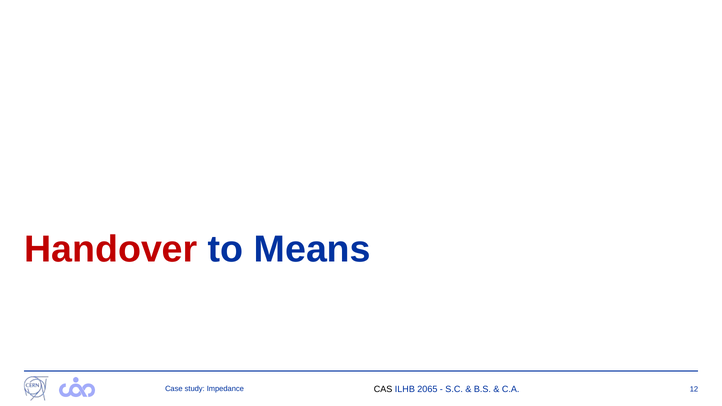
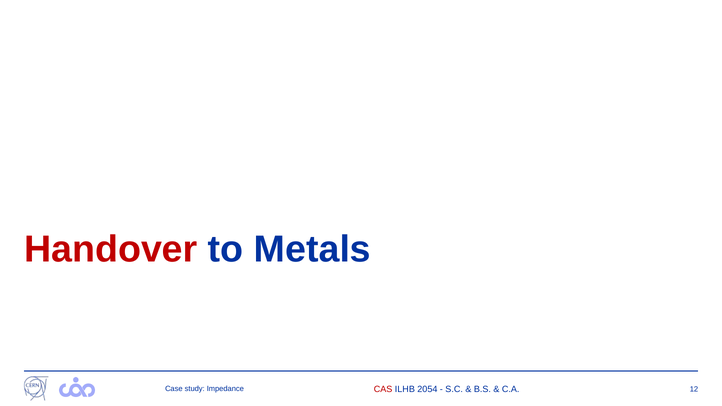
Means: Means -> Metals
CAS colour: black -> red
2065: 2065 -> 2054
